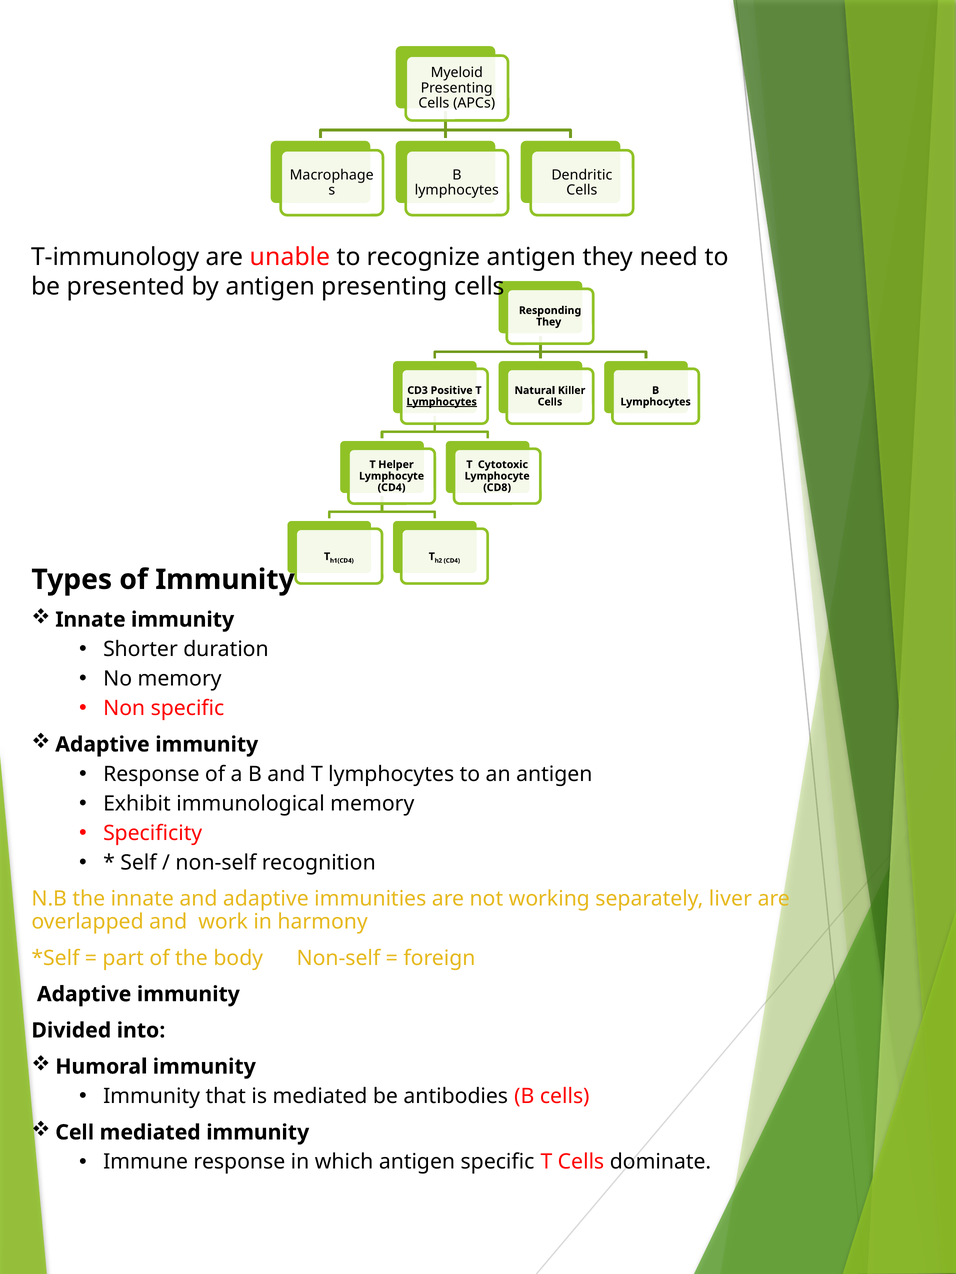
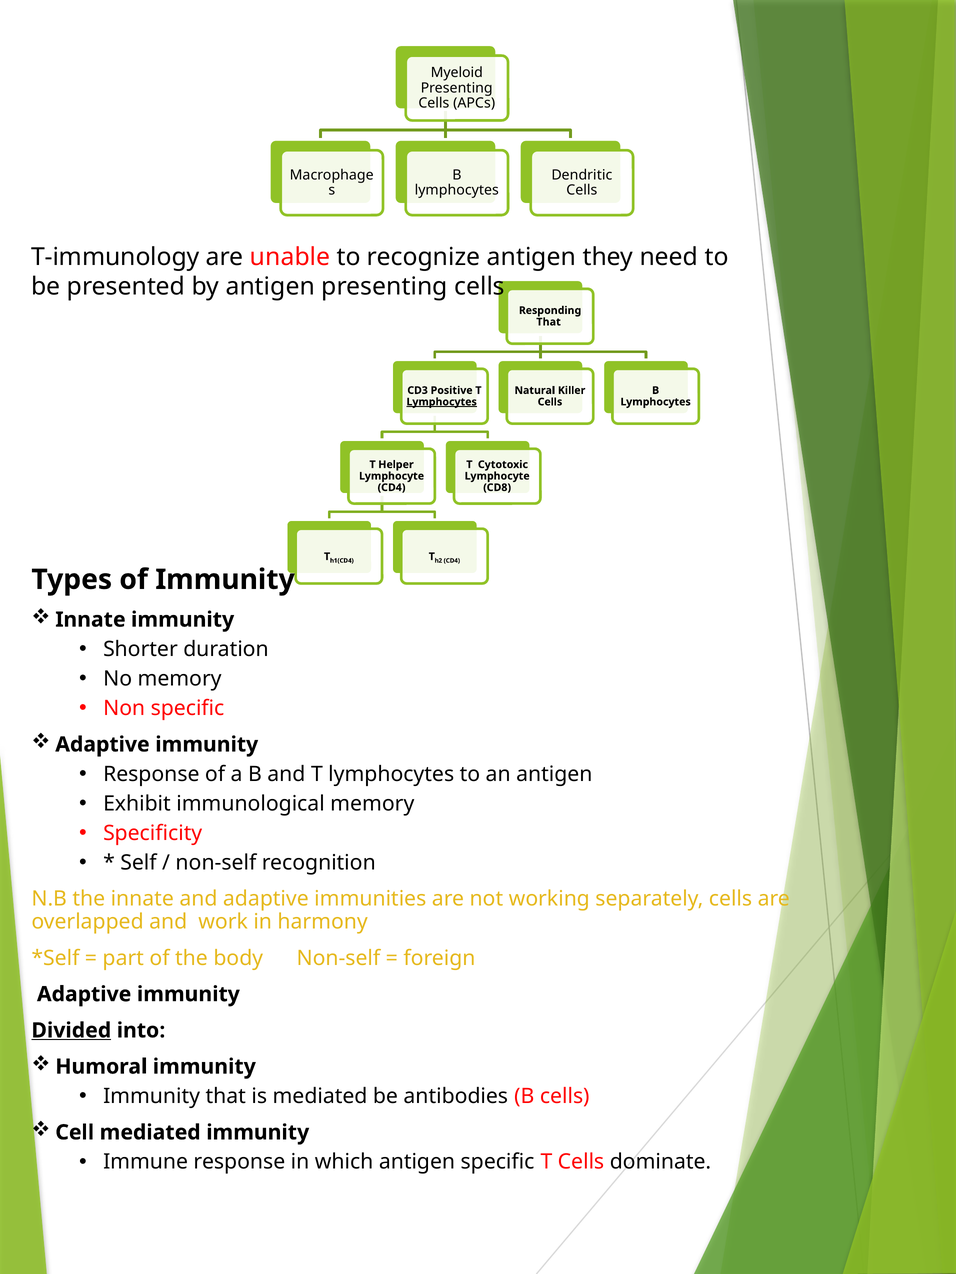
They at (549, 322): They -> That
separately liver: liver -> cells
Divided underline: none -> present
